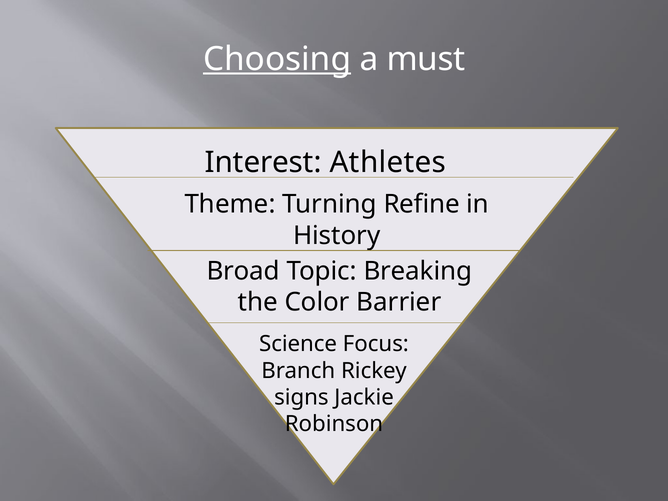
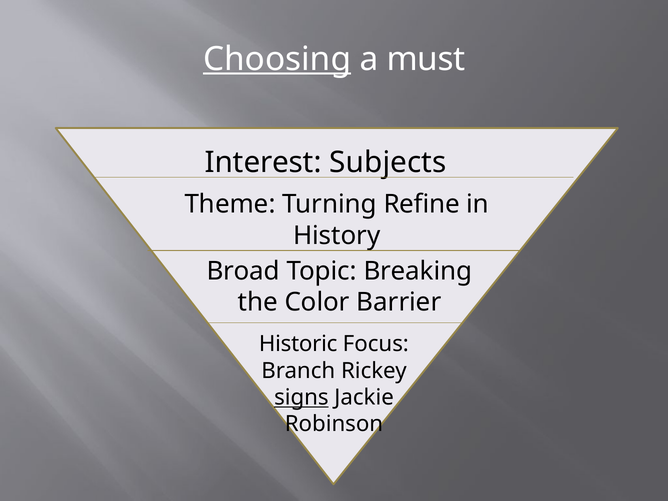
Athletes: Athletes -> Subjects
Science: Science -> Historic
signs underline: none -> present
